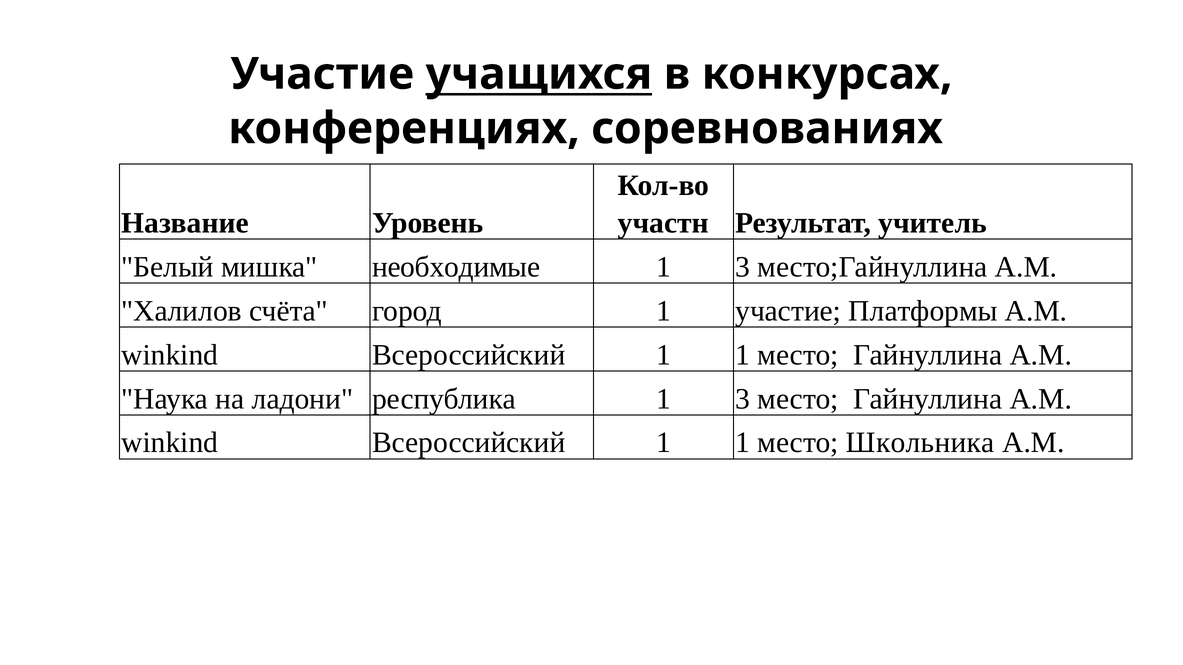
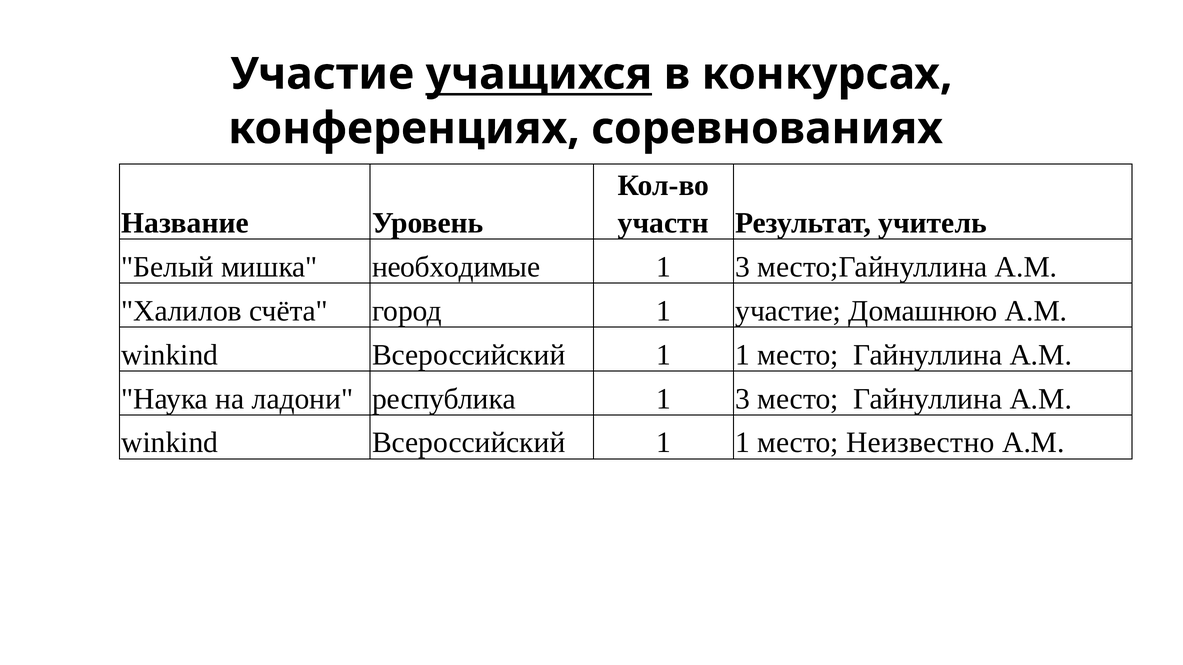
Платформы: Платформы -> Домашнюю
Школьника: Школьника -> Неизвестно
